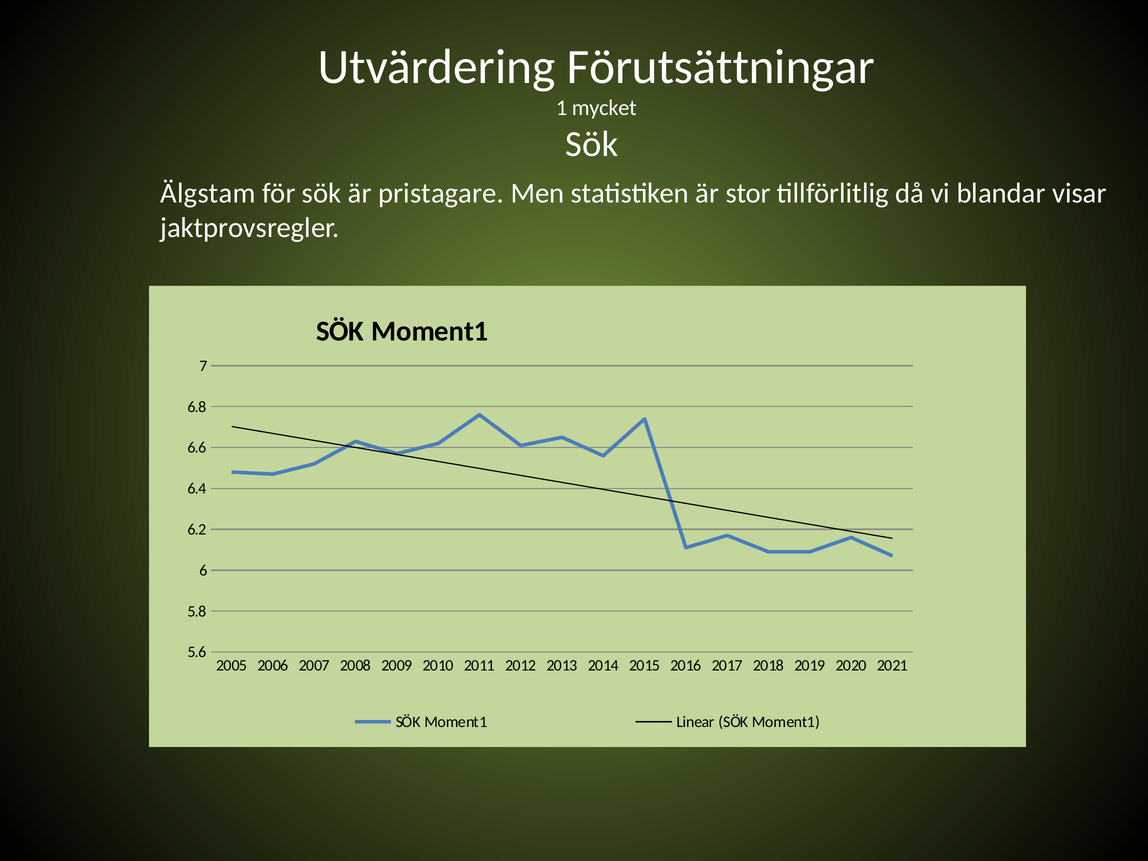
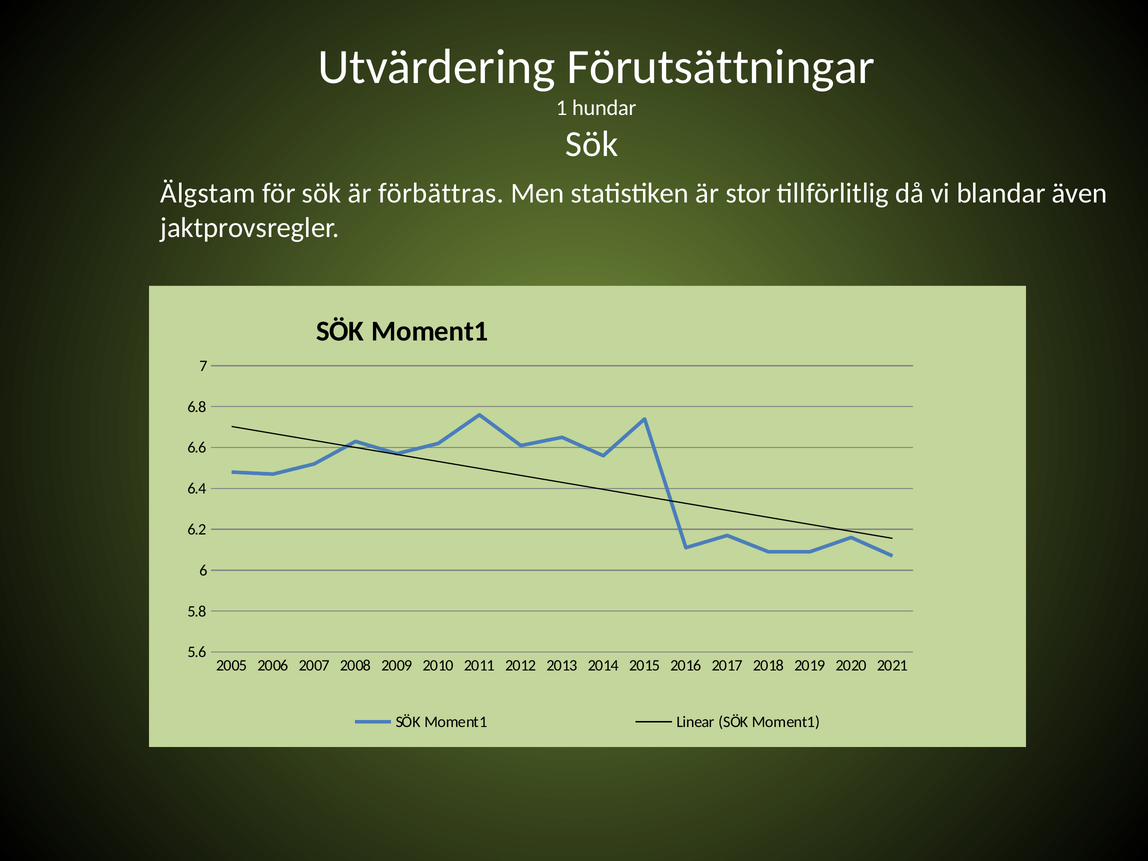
mycket: mycket -> hundar
pristagare: pristagare -> förbättras
visar: visar -> även
